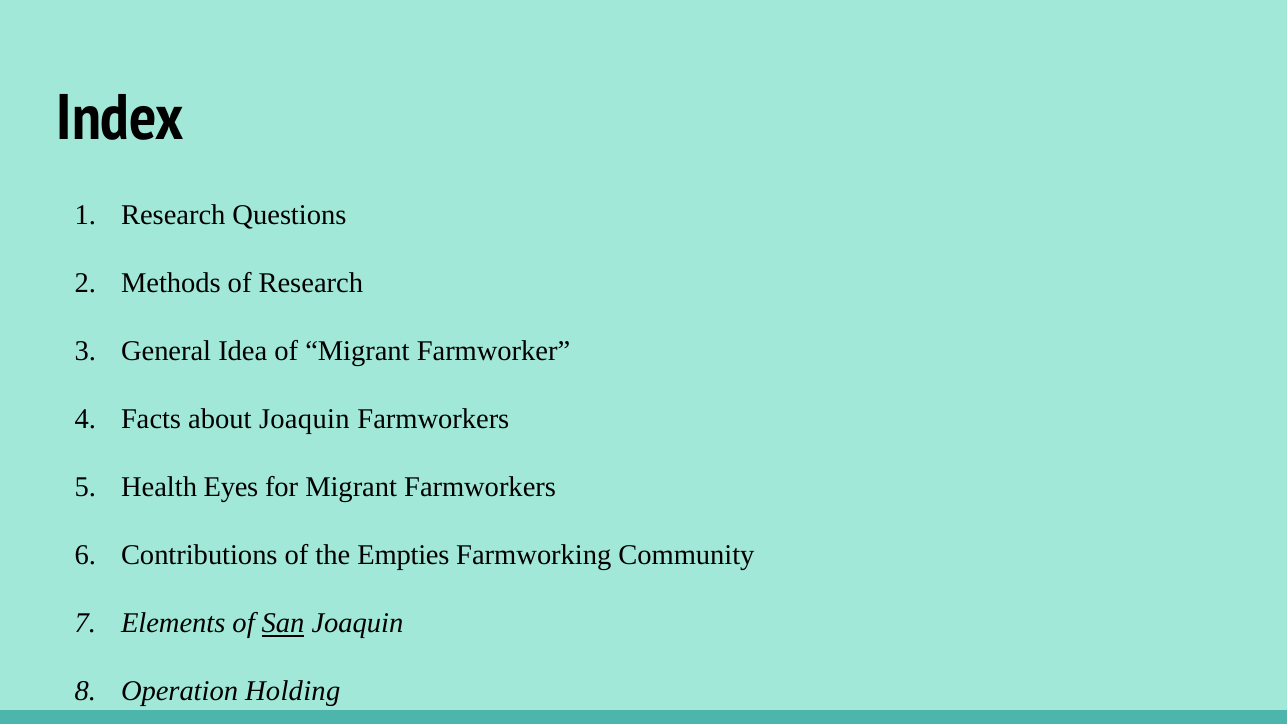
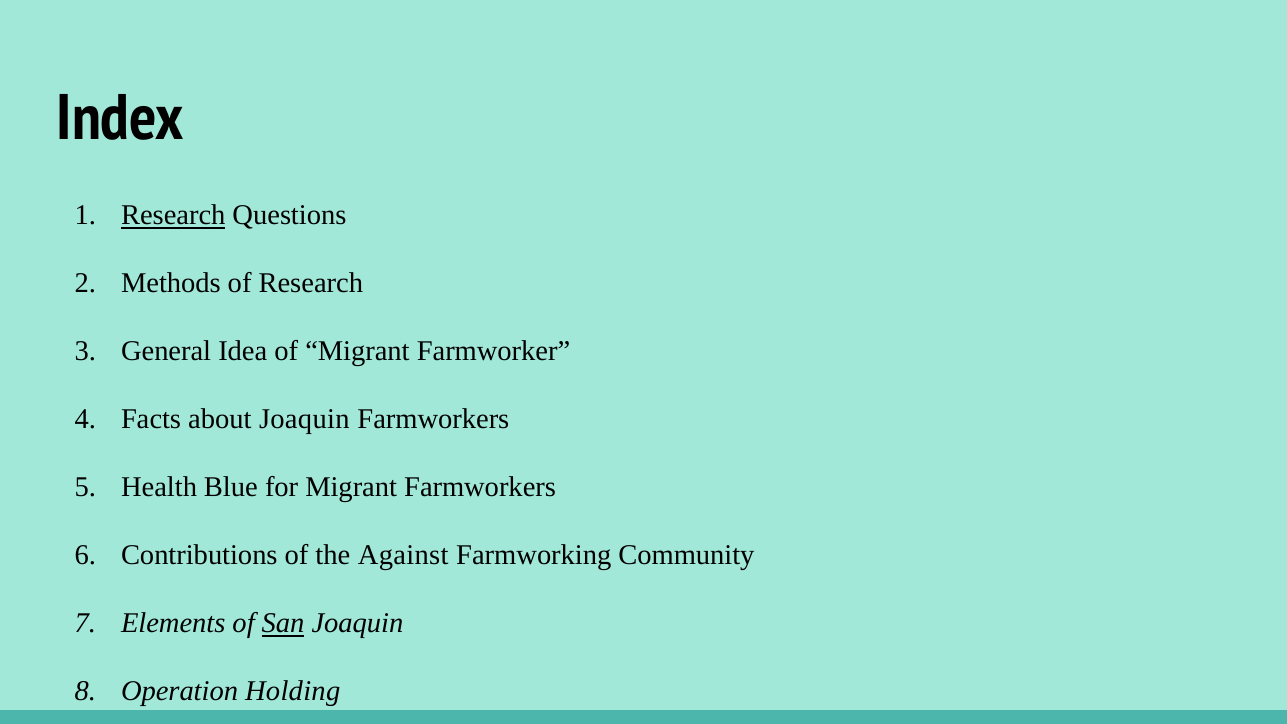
Research at (173, 215) underline: none -> present
Eyes: Eyes -> Blue
Empties: Empties -> Against
